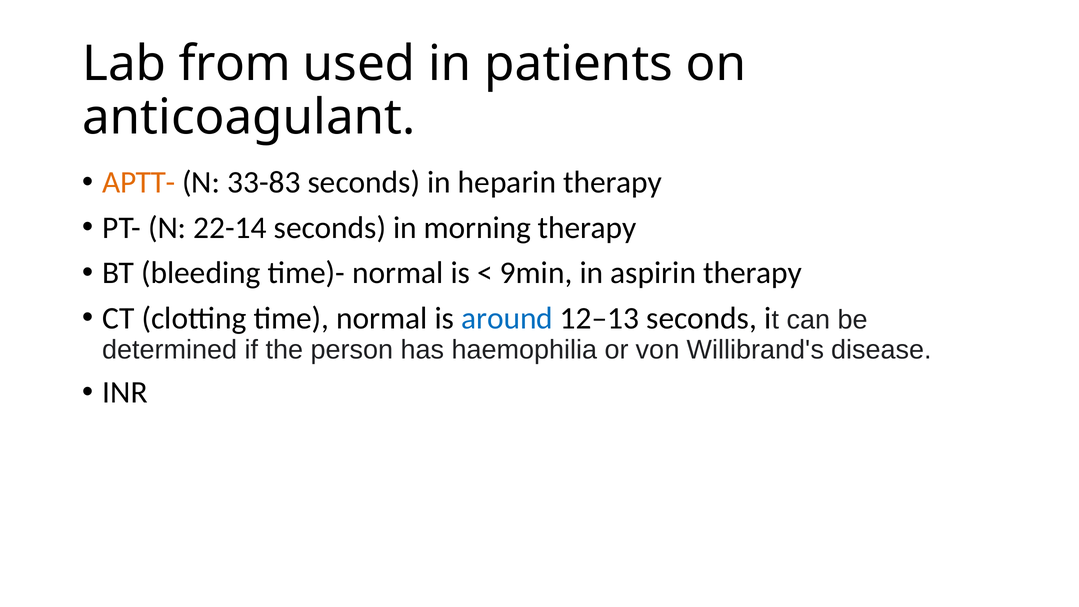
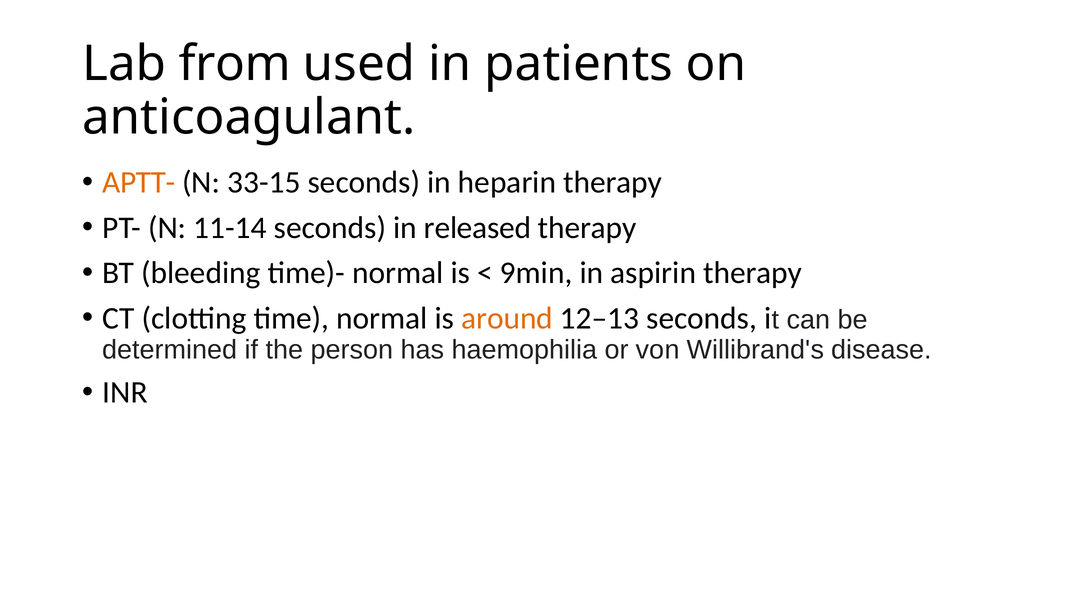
33-83: 33-83 -> 33-15
22-14: 22-14 -> 11-14
morning: morning -> released
around colour: blue -> orange
